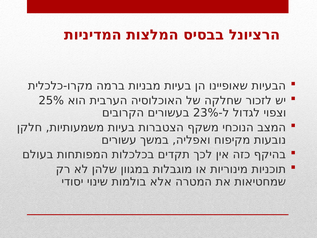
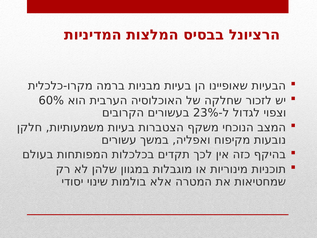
25%: 25% -> 60%
